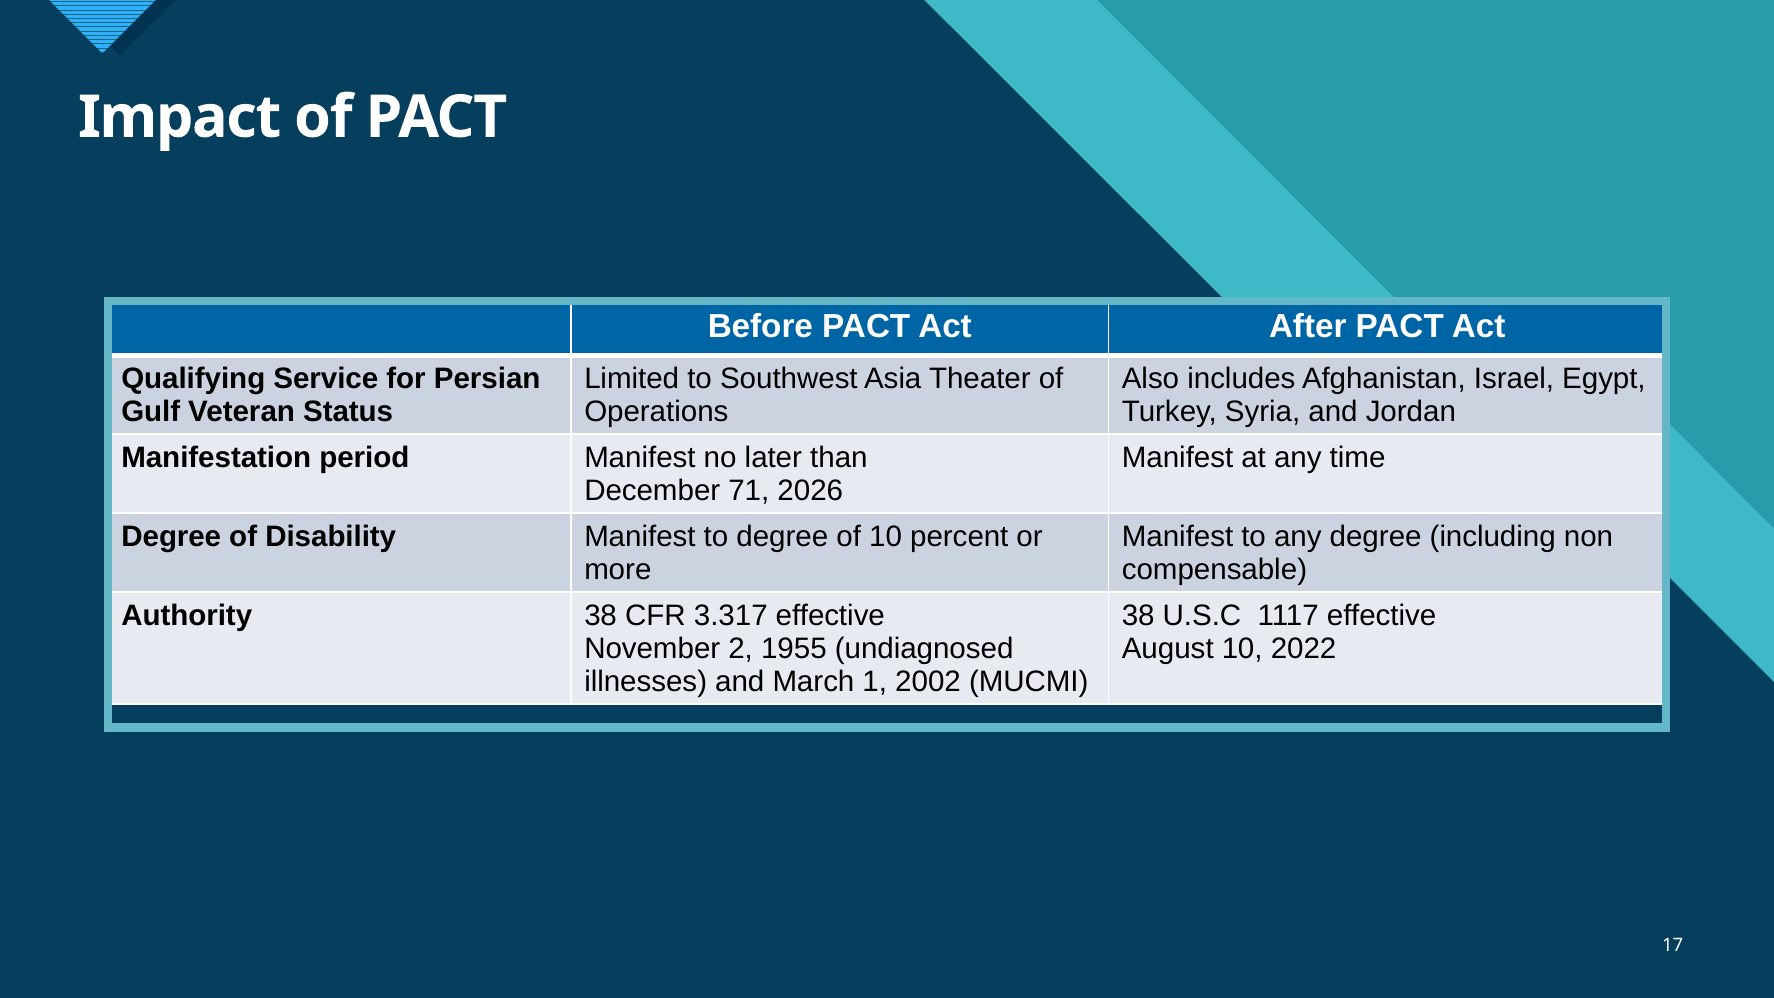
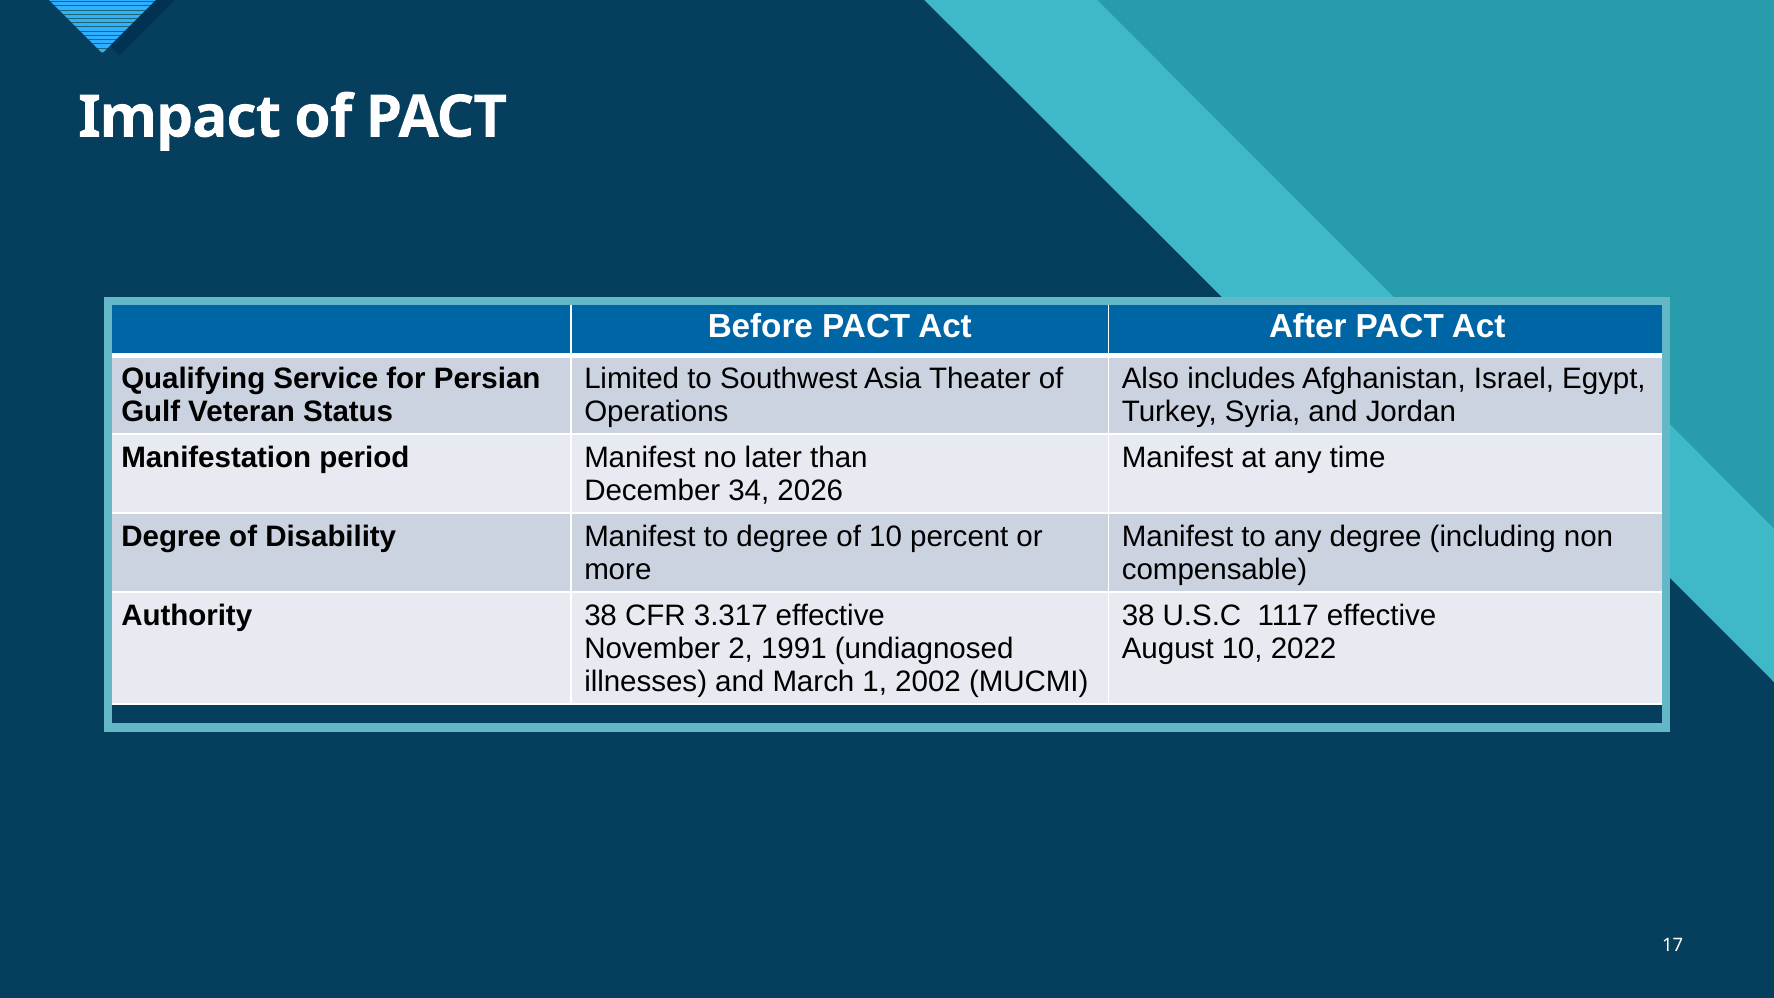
71: 71 -> 34
1955: 1955 -> 1991
